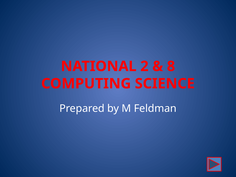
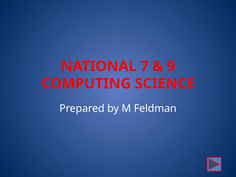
2: 2 -> 7
8: 8 -> 9
